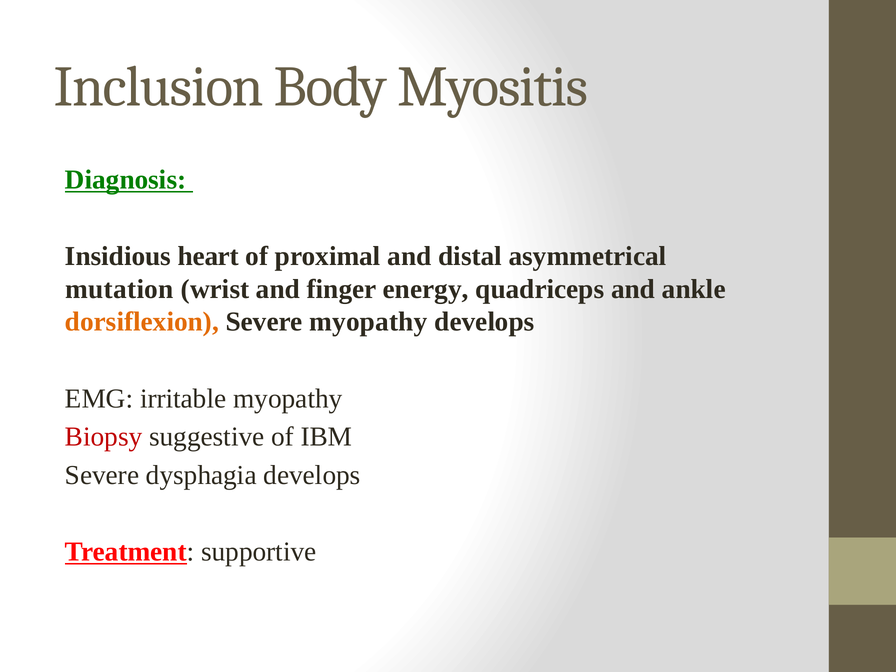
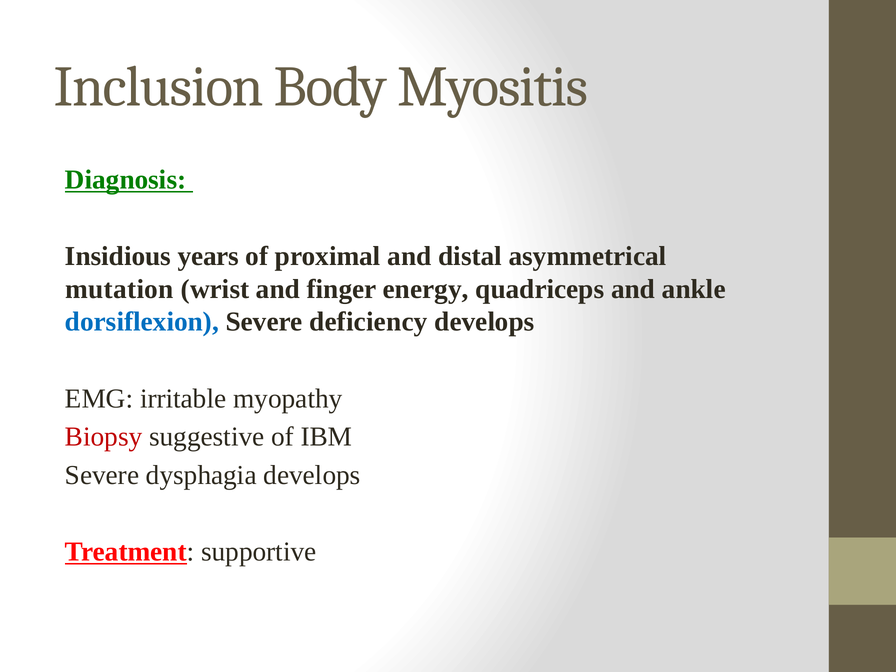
heart: heart -> years
dorsiflexion colour: orange -> blue
Severe myopathy: myopathy -> deficiency
